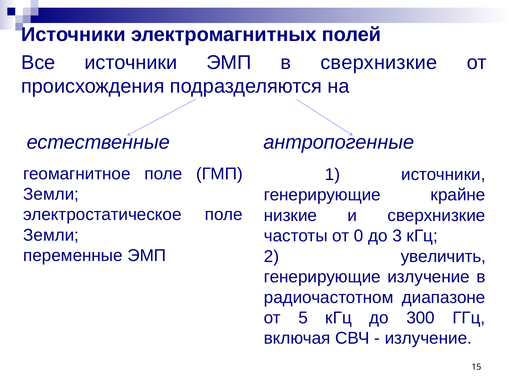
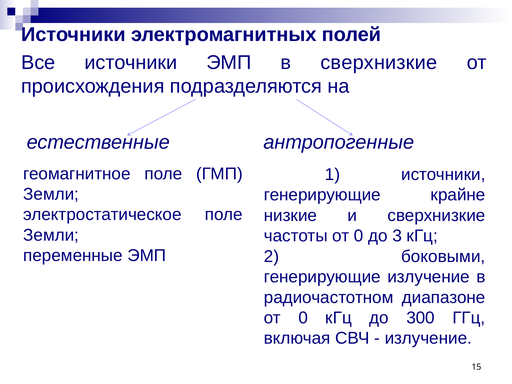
увеличить: увеличить -> боковыми
5 at (303, 318): 5 -> 0
